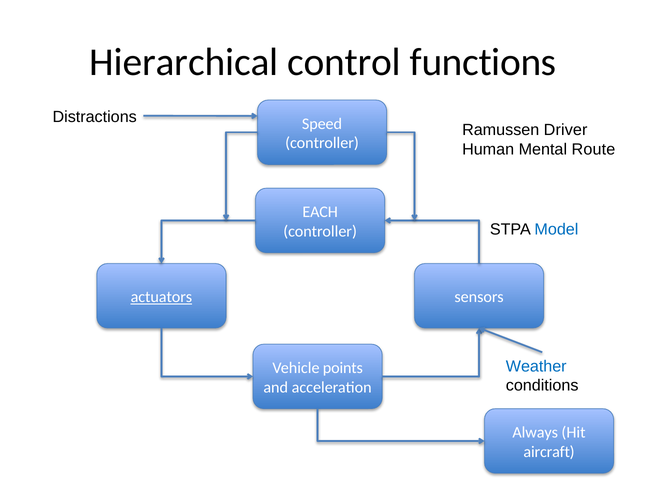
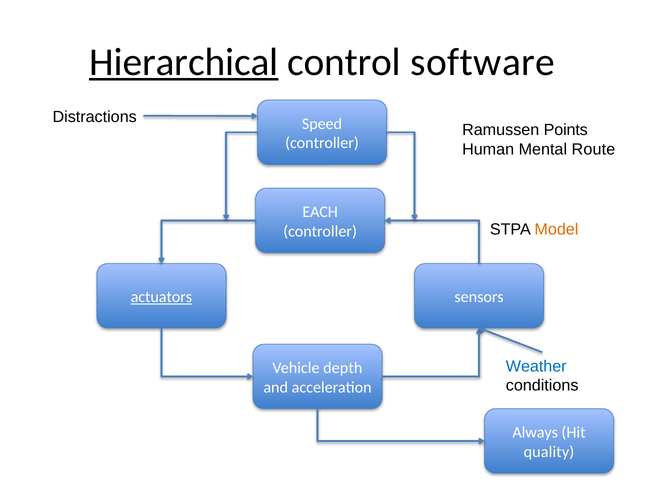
Hierarchical underline: none -> present
functions: functions -> software
Driver: Driver -> Points
Model colour: blue -> orange
points: points -> depth
aircraft: aircraft -> quality
